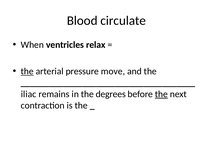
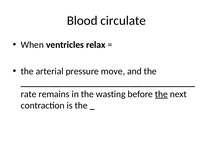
the at (27, 71) underline: present -> none
iliac: iliac -> rate
degrees: degrees -> wasting
